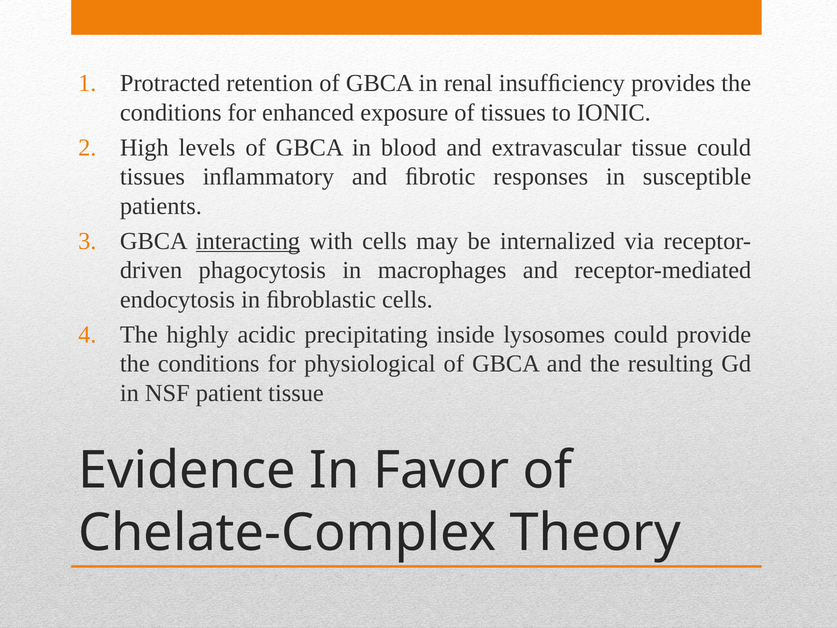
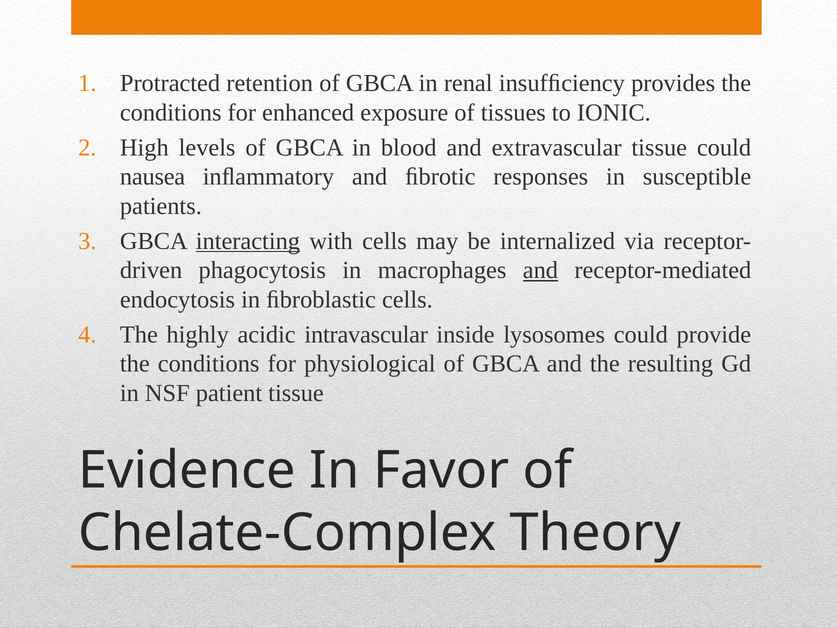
tissues at (152, 177): tissues -> nausea
and at (540, 270) underline: none -> present
precipitating: precipitating -> intravascular
